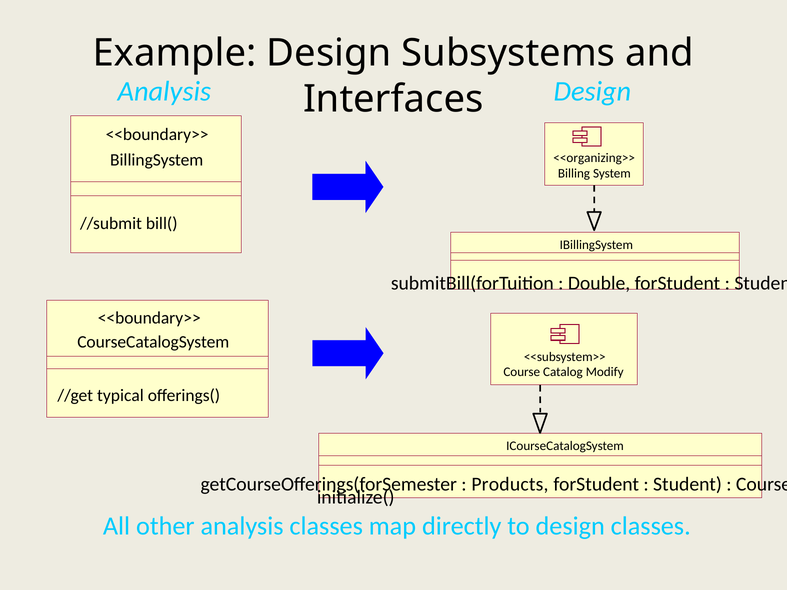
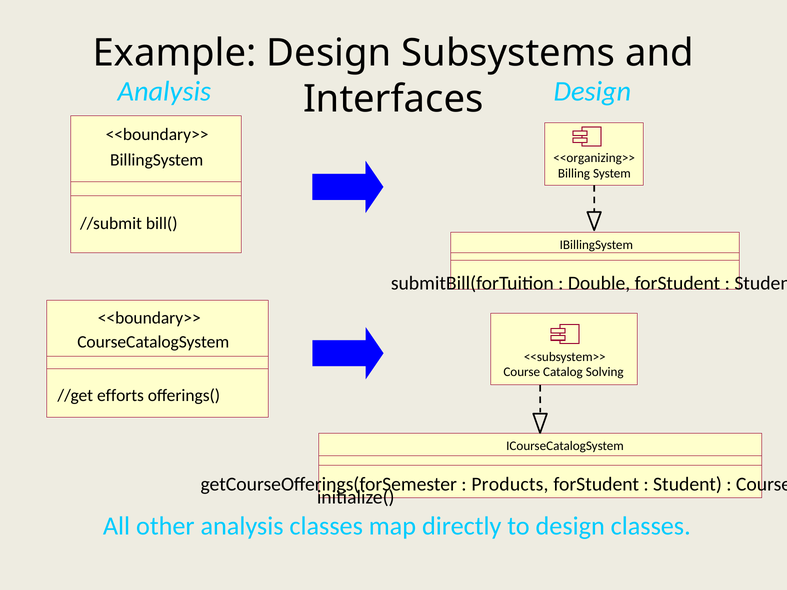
Modify: Modify -> Solving
typical: typical -> efforts
